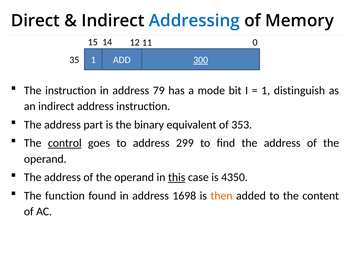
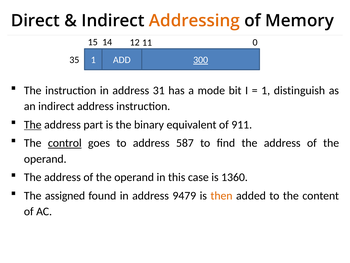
Addressing colour: blue -> orange
79: 79 -> 31
The at (33, 124) underline: none -> present
353: 353 -> 911
299: 299 -> 587
this underline: present -> none
4350: 4350 -> 1360
function: function -> assigned
1698: 1698 -> 9479
